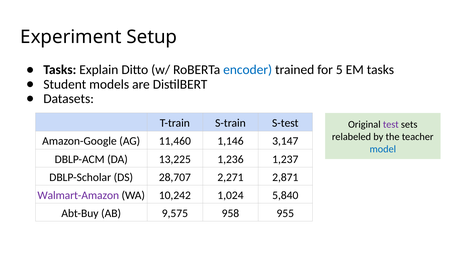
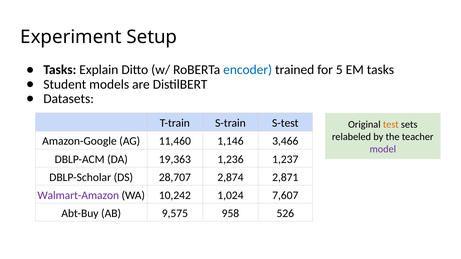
test colour: purple -> orange
3,147: 3,147 -> 3,466
model colour: blue -> purple
13,225: 13,225 -> 19,363
2,271: 2,271 -> 2,874
5,840: 5,840 -> 7,607
955: 955 -> 526
